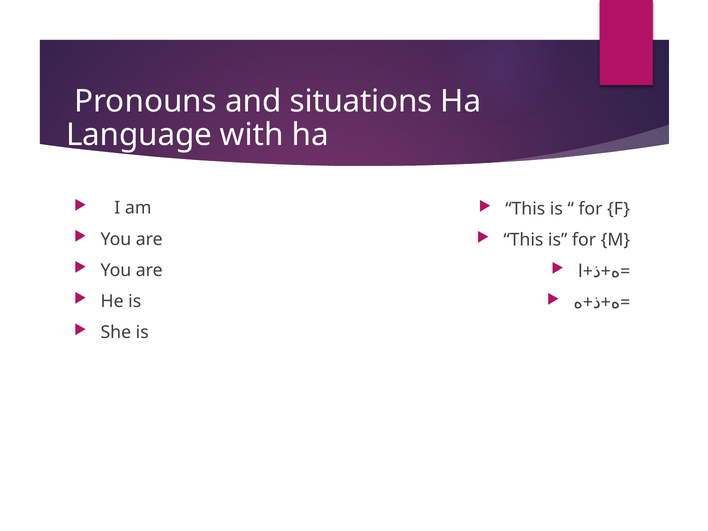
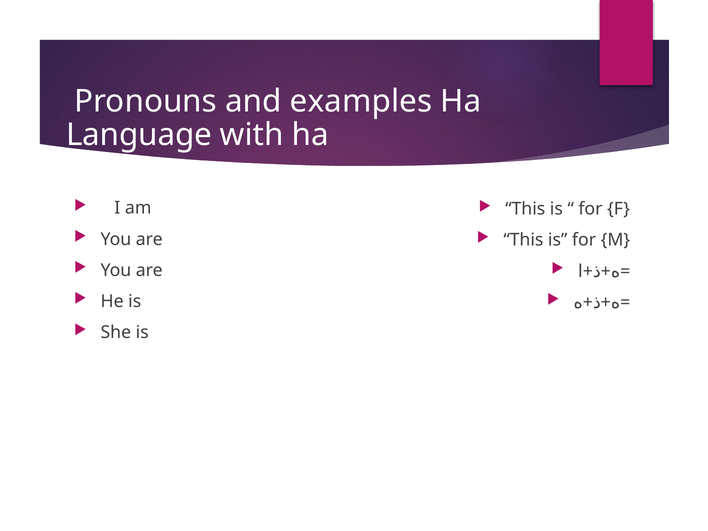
situations: situations -> examples
